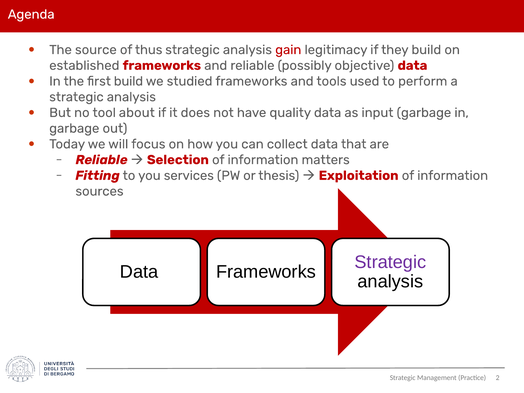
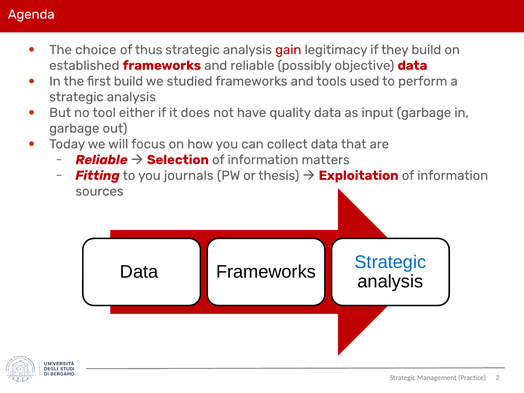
source: source -> choice
about: about -> either
services: services -> journals
Strategic at (390, 262) colour: purple -> blue
